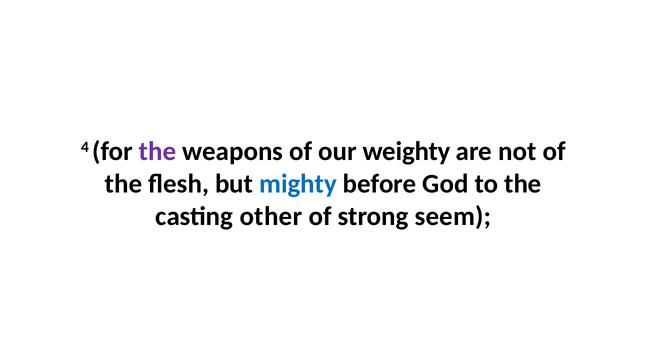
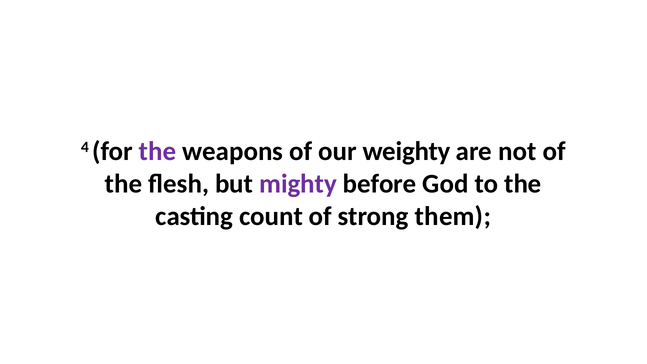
mighty colour: blue -> purple
other: other -> count
seem: seem -> them
